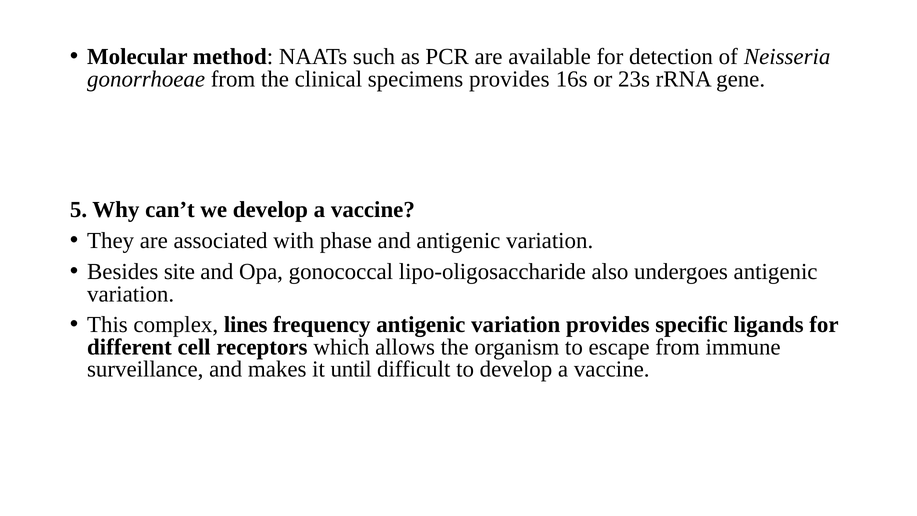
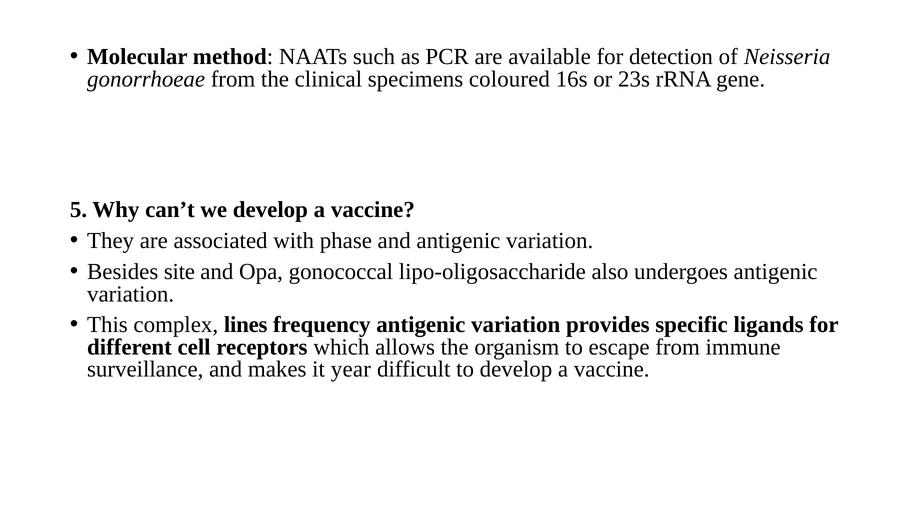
specimens provides: provides -> coloured
until: until -> year
